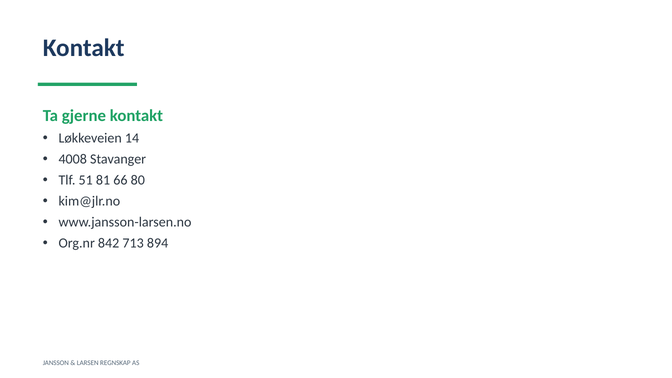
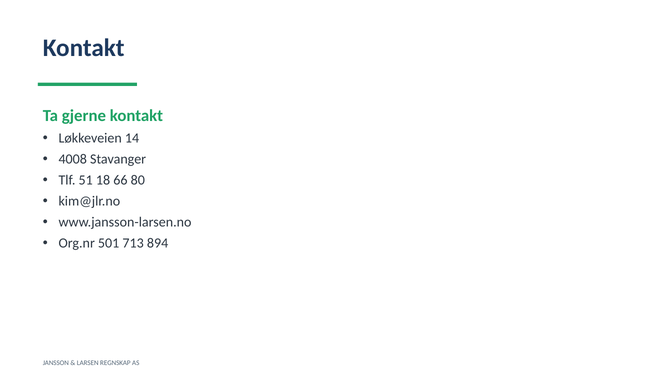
81: 81 -> 18
842: 842 -> 501
